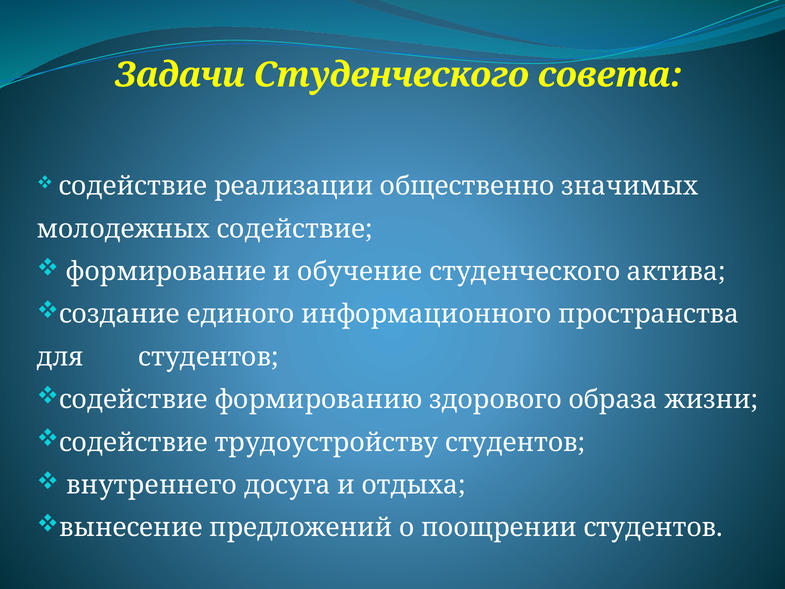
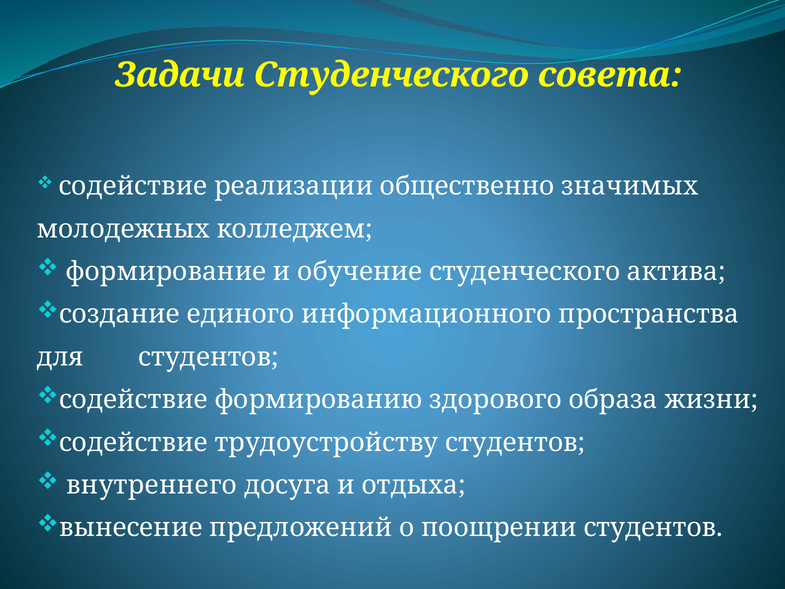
молодежных содействие: содействие -> колледжем
